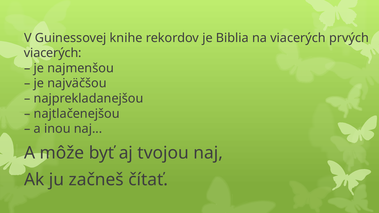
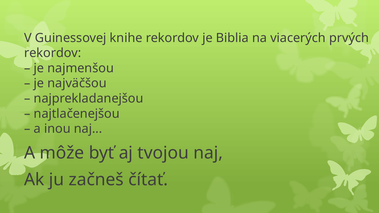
viacerých at (53, 53): viacerých -> rekordov
